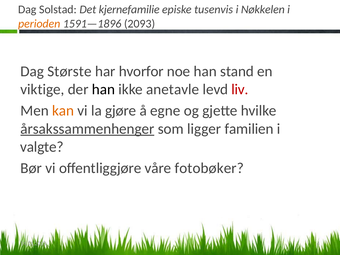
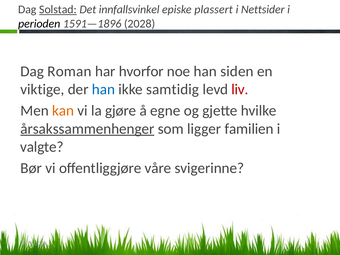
Solstad underline: none -> present
kjernefamilie: kjernefamilie -> innfallsvinkel
tusenvis: tusenvis -> plassert
Nøkkelen: Nøkkelen -> Nettsider
perioden colour: orange -> black
2093: 2093 -> 2028
Største: Største -> Roman
stand: stand -> siden
han at (103, 89) colour: black -> blue
anetavle: anetavle -> samtidig
fotobøker: fotobøker -> svigerinne
